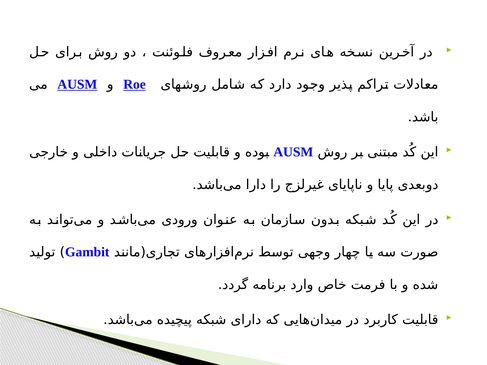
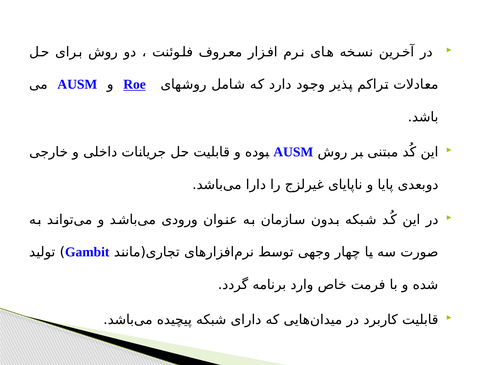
AUSM at (77, 85) underline: present -> none
